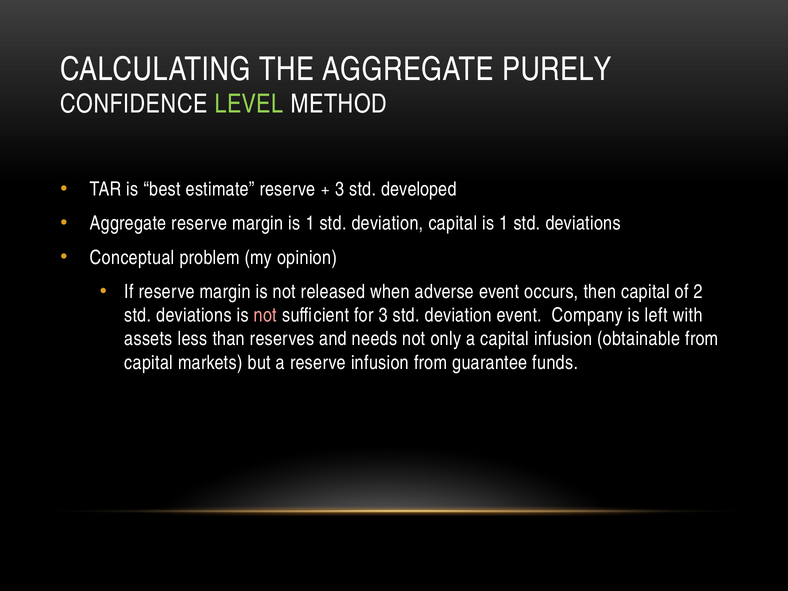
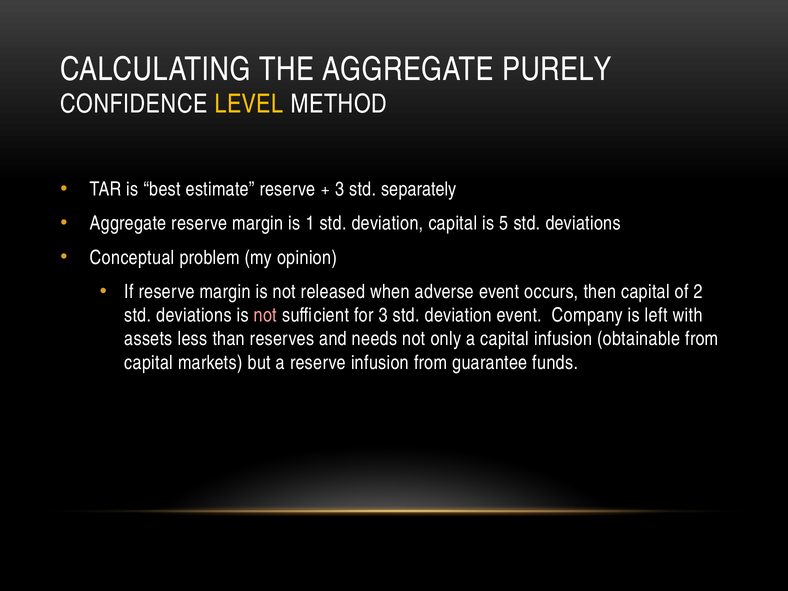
LEVEL colour: light green -> yellow
developed: developed -> separately
capital is 1: 1 -> 5
